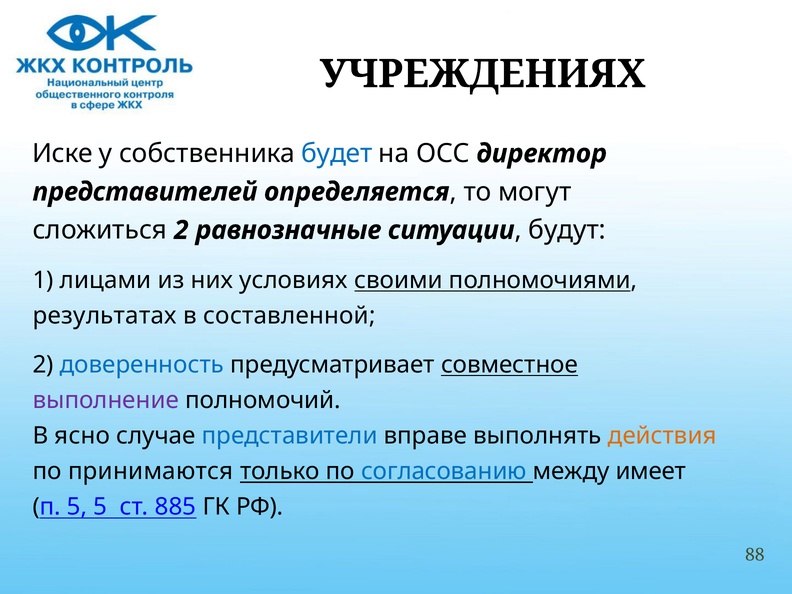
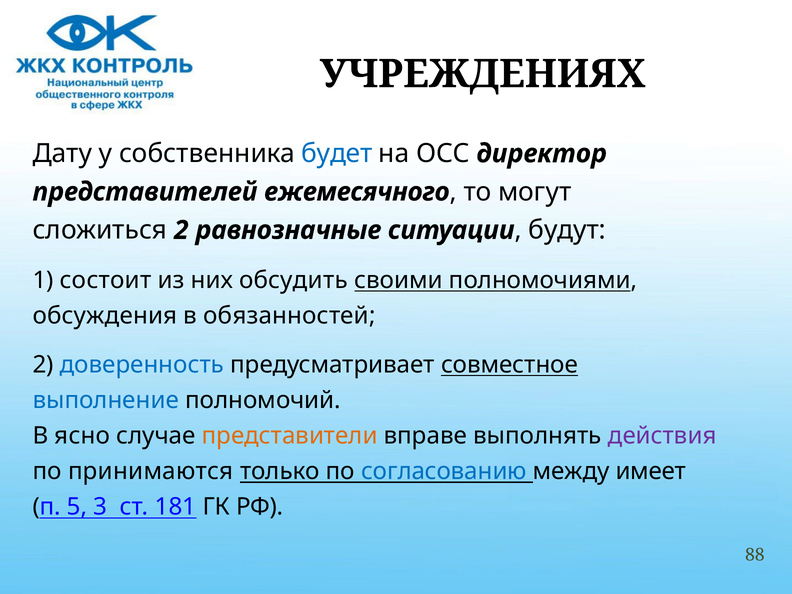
Иске: Иске -> Дату
определяется: определяется -> ежемесячного
лицами: лицами -> состоит
условиях: условиях -> обсудить
результатах: результатах -> обсуждения
составленной: составленной -> обязанностей
выполнение colour: purple -> blue
представители colour: blue -> orange
действия colour: orange -> purple
5 5: 5 -> 3
885: 885 -> 181
